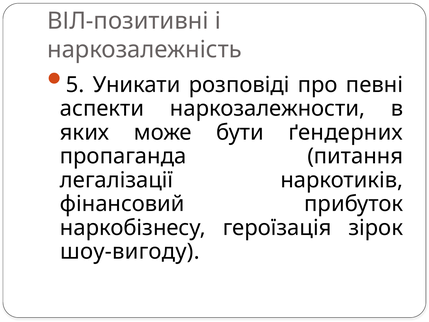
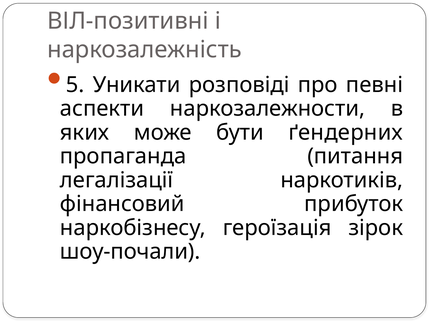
шоу-вигоду: шоу-вигоду -> шоу-почали
